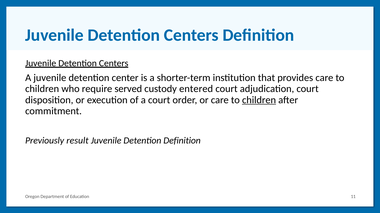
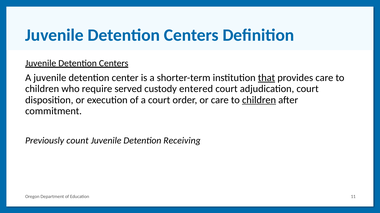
that underline: none -> present
result: result -> count
Detention Definition: Definition -> Receiving
